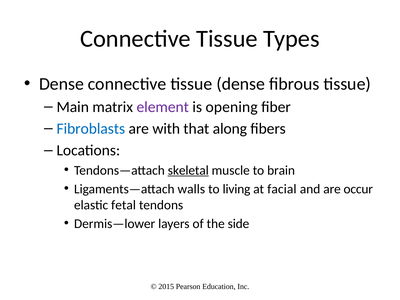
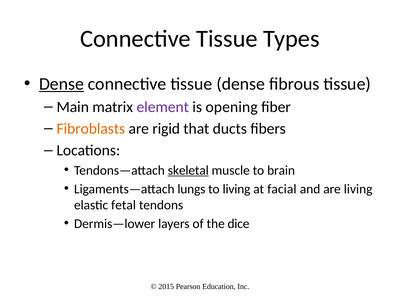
Dense at (61, 84) underline: none -> present
Fibroblasts colour: blue -> orange
with: with -> rigid
along: along -> ducts
walls: walls -> lungs
are occur: occur -> living
side: side -> dice
